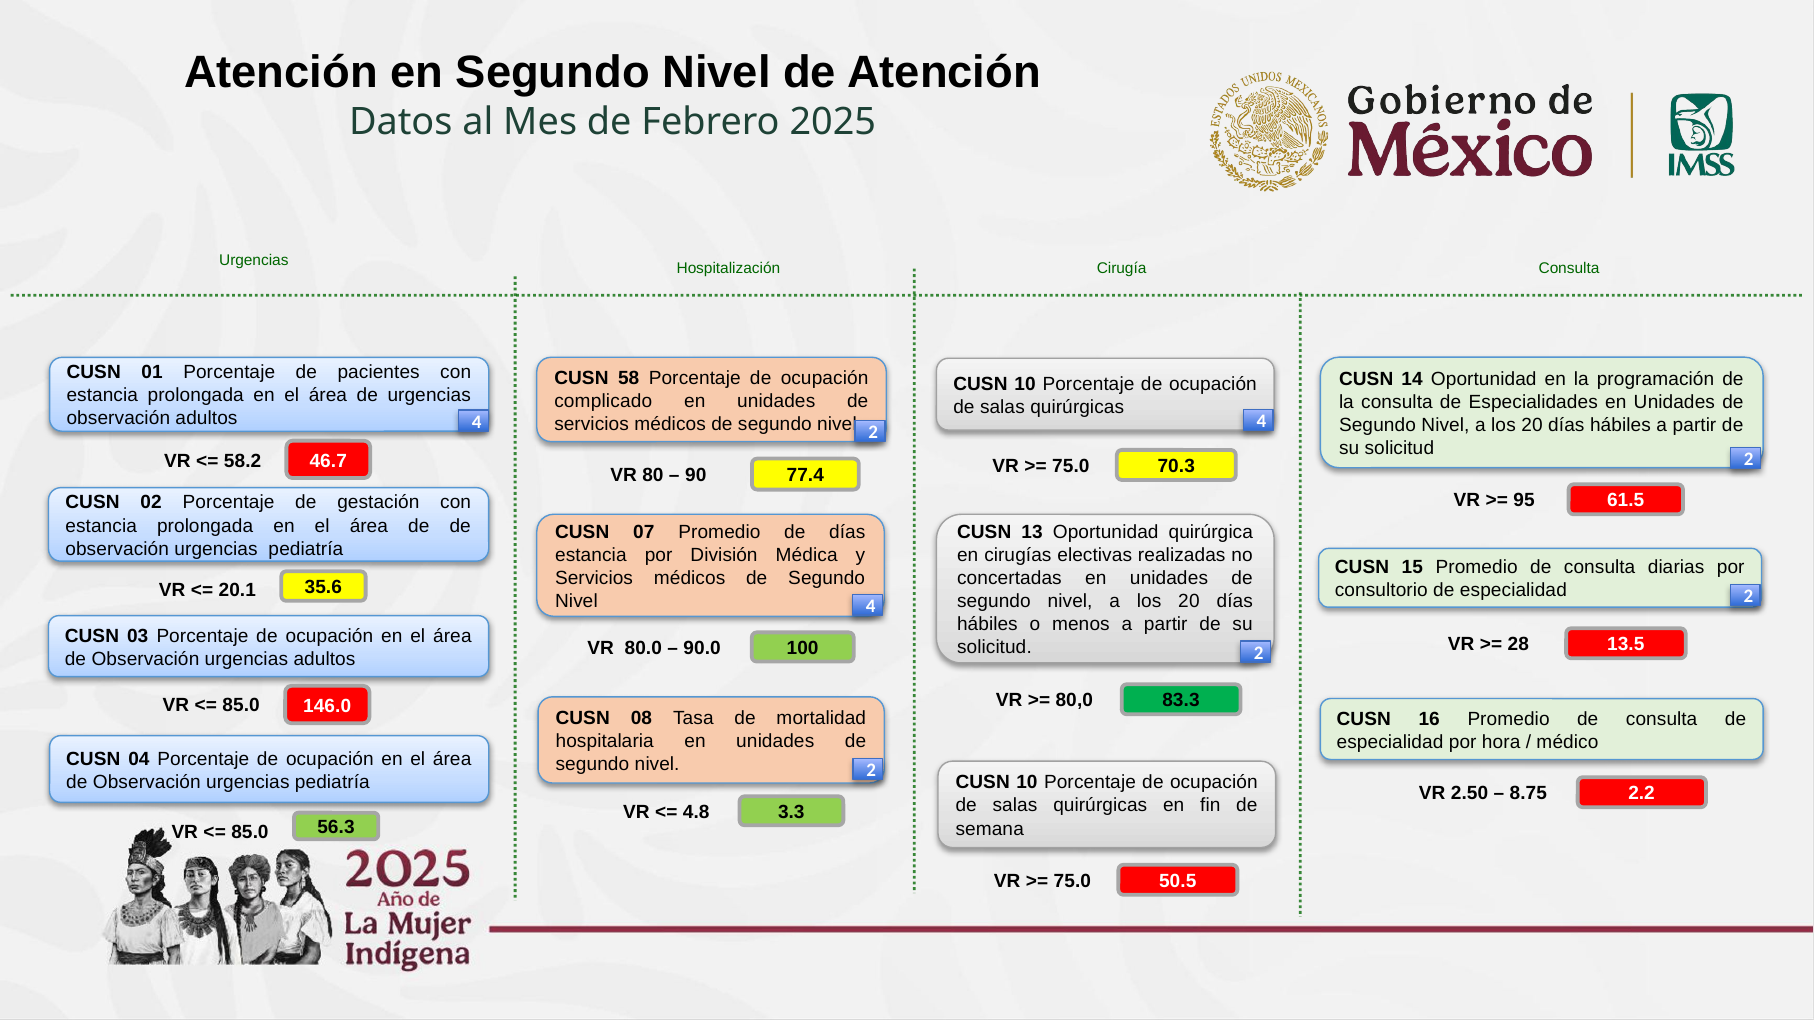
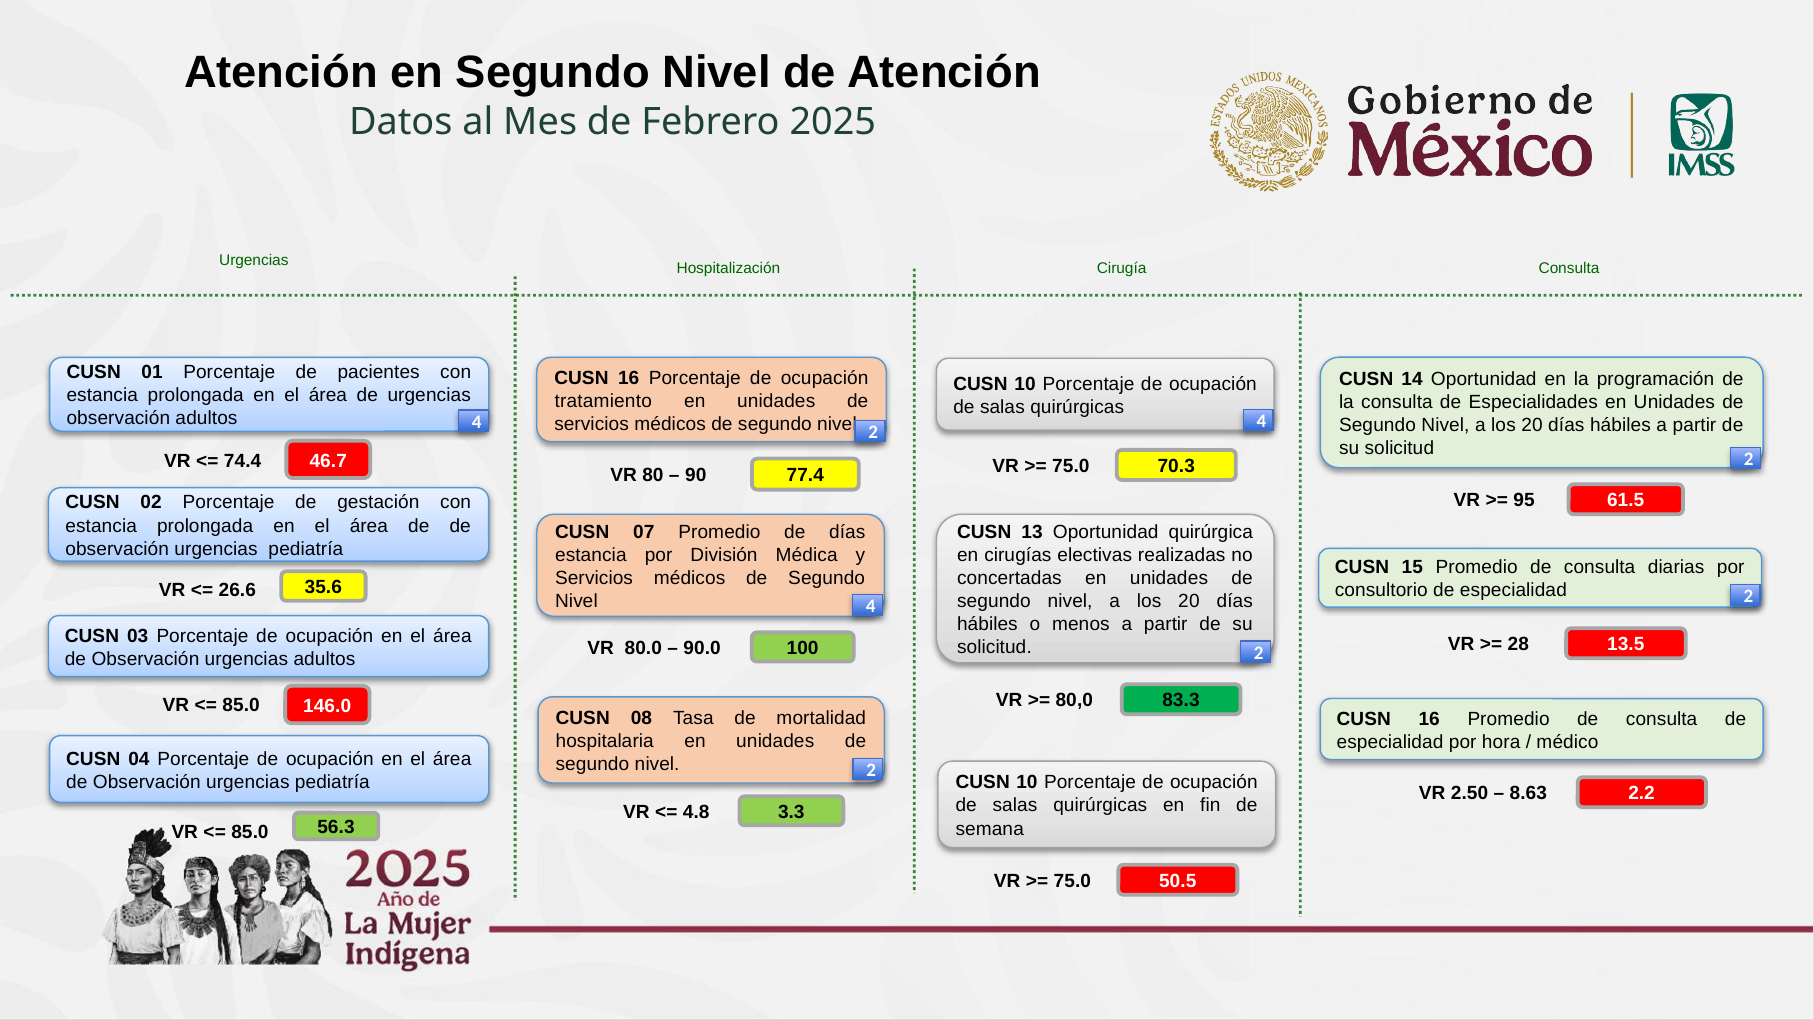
58 at (629, 378): 58 -> 16
complicado: complicado -> tratamiento
58.2: 58.2 -> 74.4
20.1: 20.1 -> 26.6
8.75: 8.75 -> 8.63
